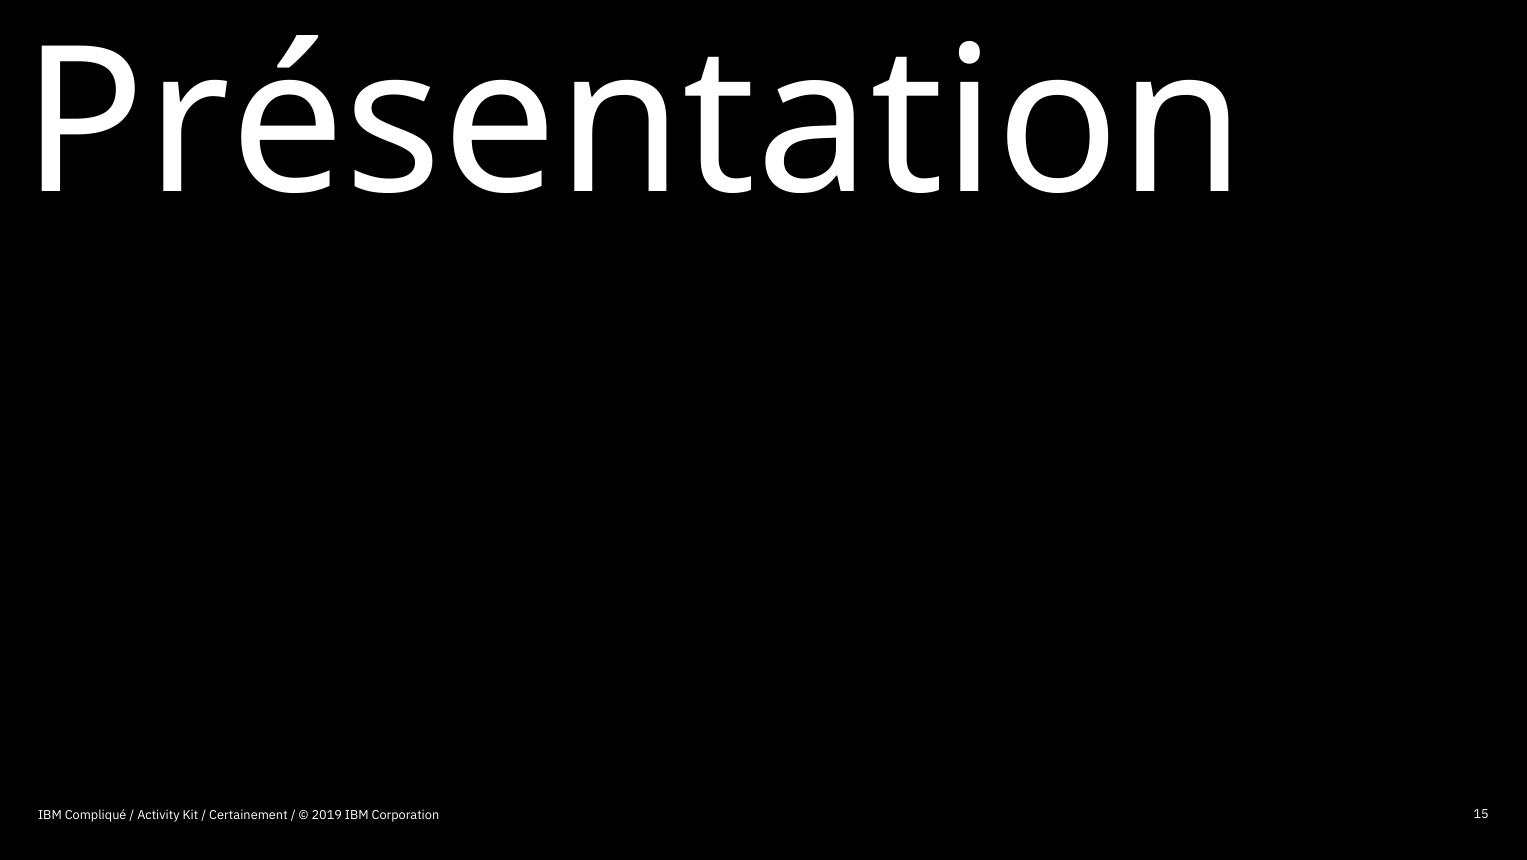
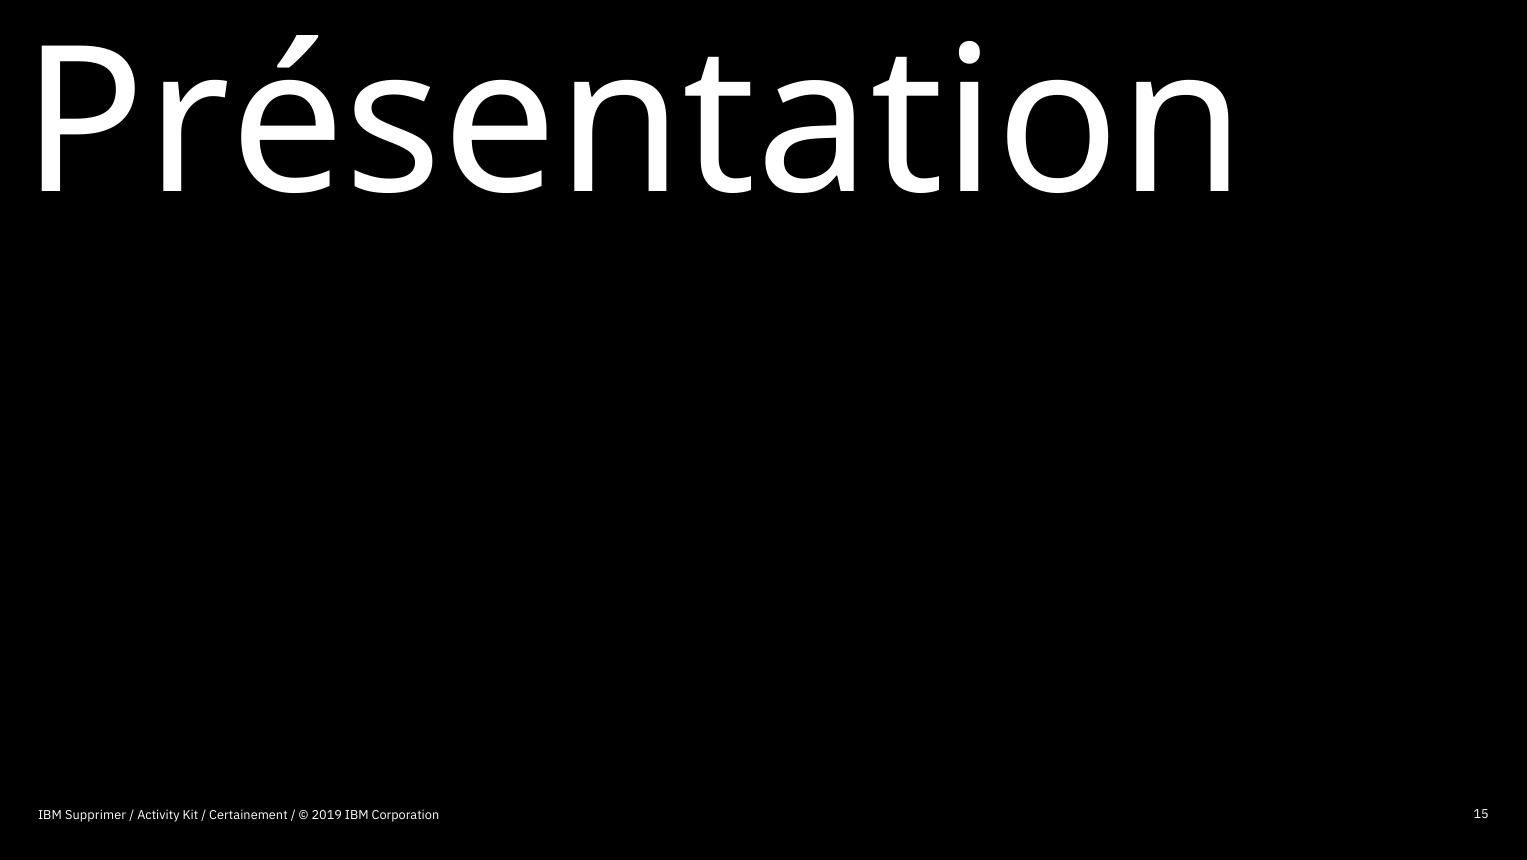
Compliqué: Compliqué -> Supprimer
